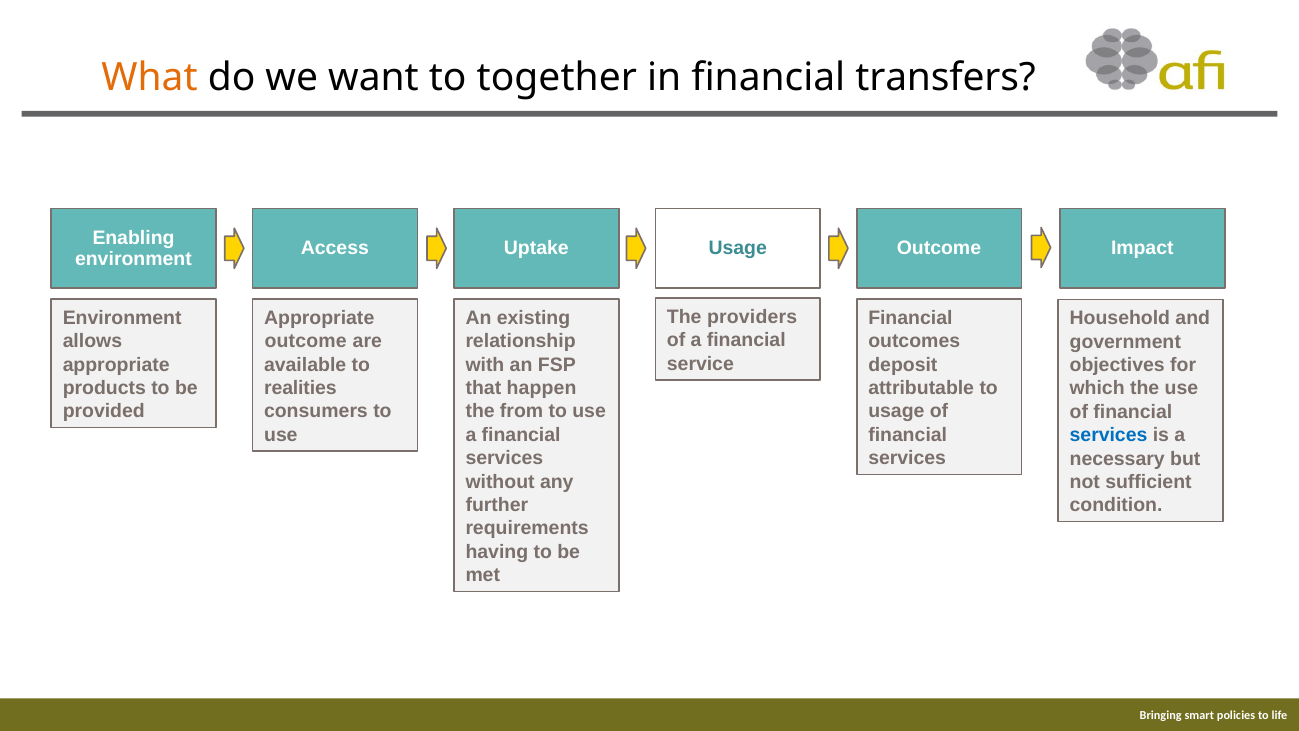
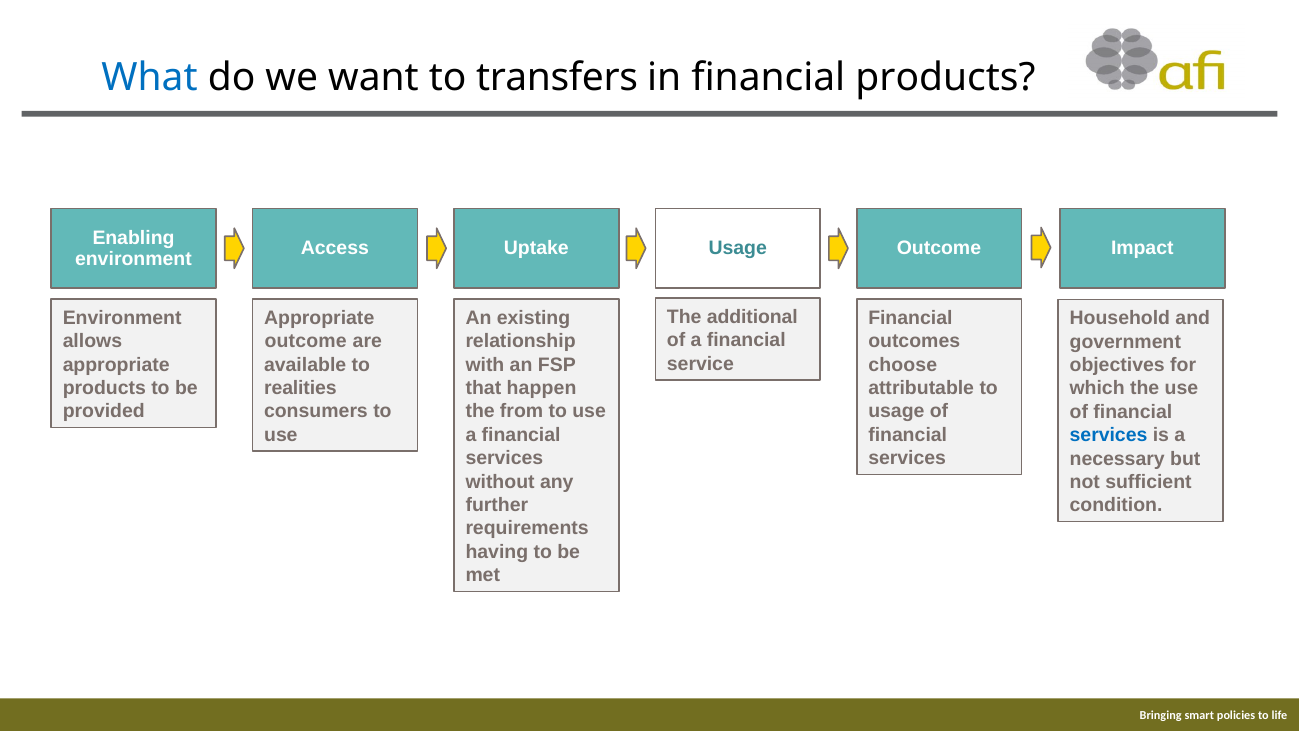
What colour: orange -> blue
together: together -> transfers
financial transfers: transfers -> products
providers: providers -> additional
deposit: deposit -> choose
